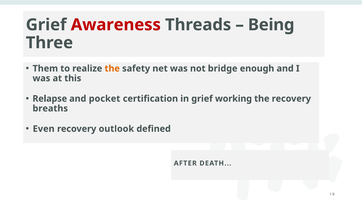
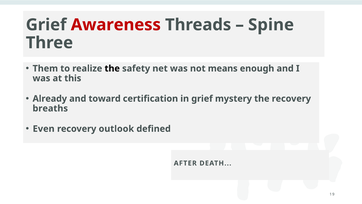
Being: Being -> Spine
the at (112, 68) colour: orange -> black
bridge: bridge -> means
Relapse: Relapse -> Already
pocket: pocket -> toward
working: working -> mystery
